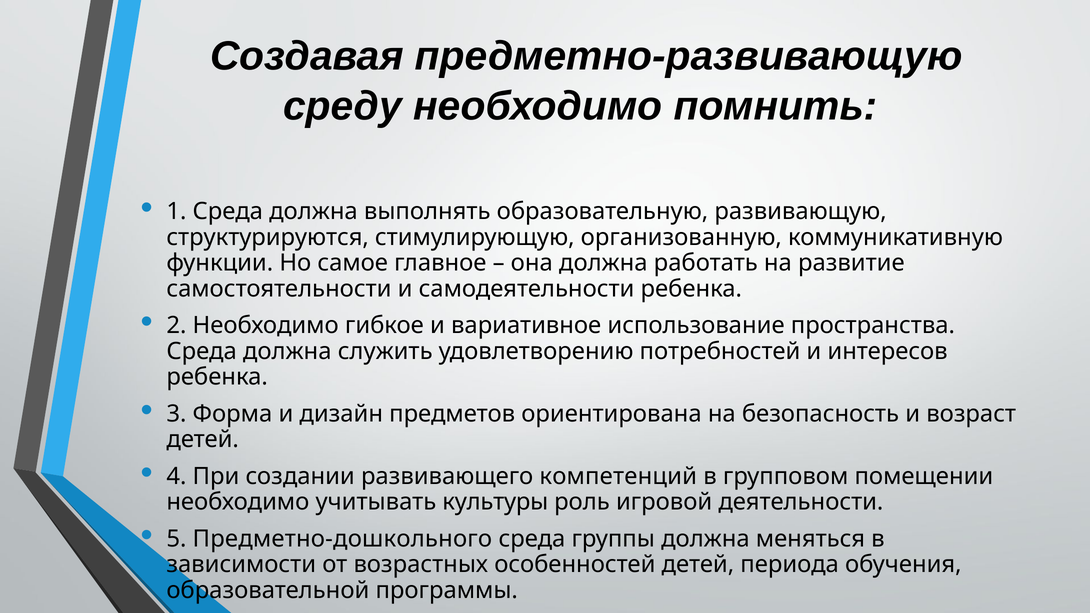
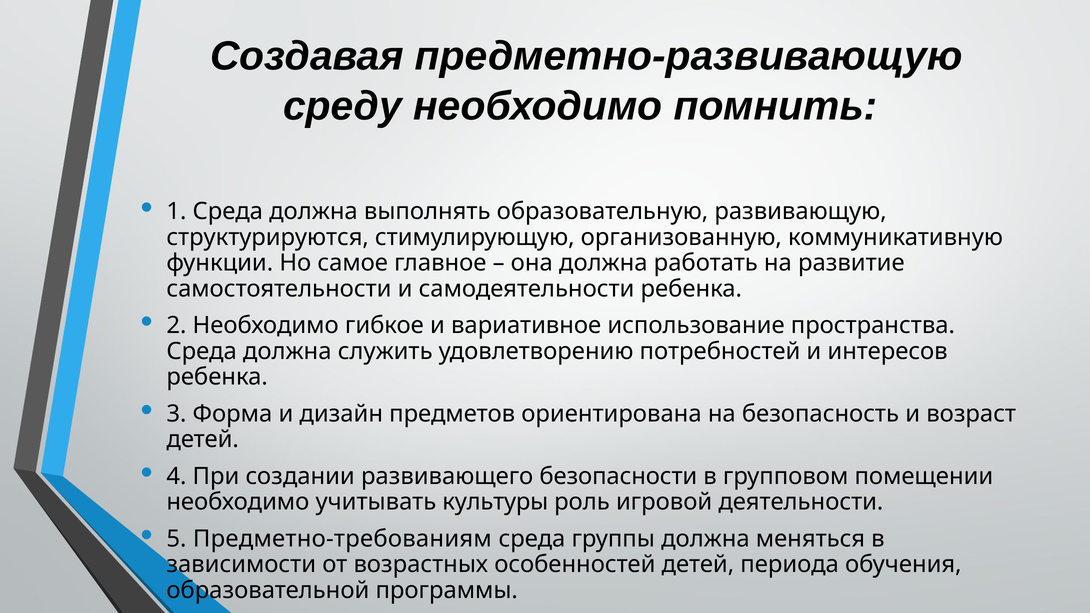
компетенций: компетенций -> безопасности
Предметно-дошкольного: Предметно-дошкольного -> Предметно-требованиям
